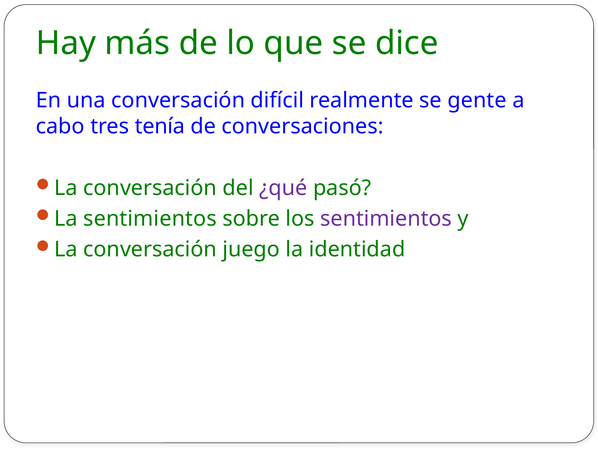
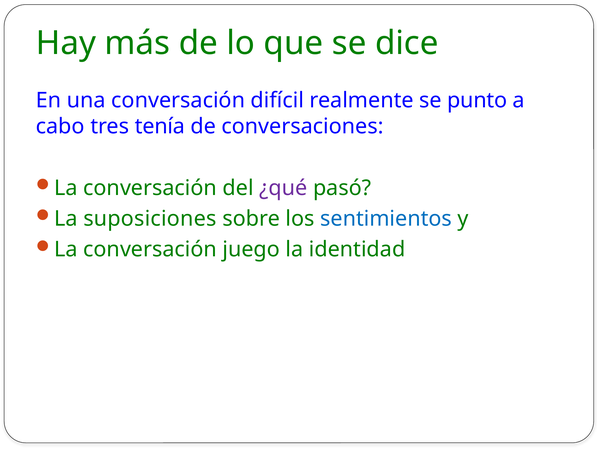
gente: gente -> punto
La sentimientos: sentimientos -> suposiciones
sentimientos at (386, 218) colour: purple -> blue
